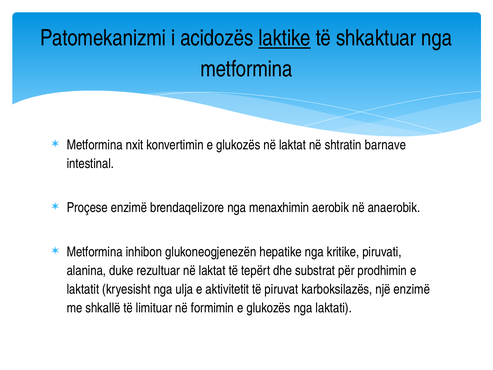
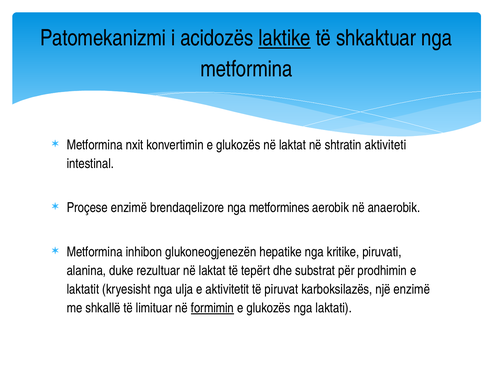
barnave: barnave -> aktiviteti
menaxhimin: menaxhimin -> metformines
formimin underline: none -> present
